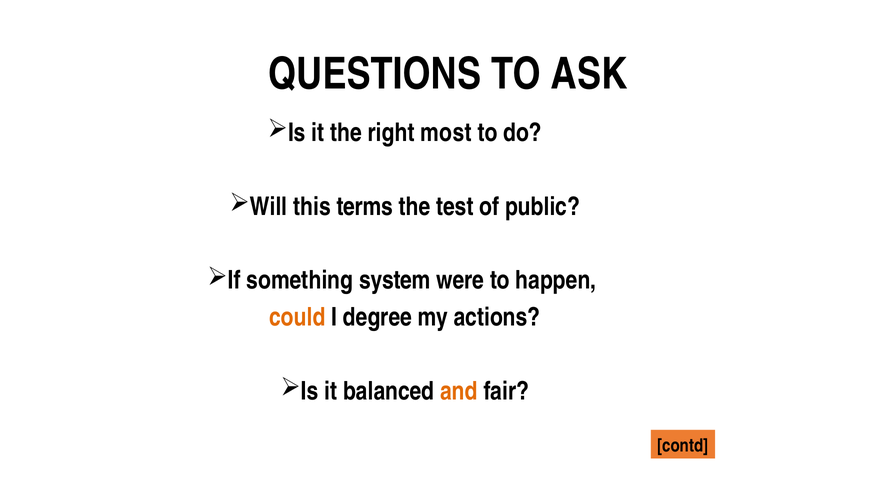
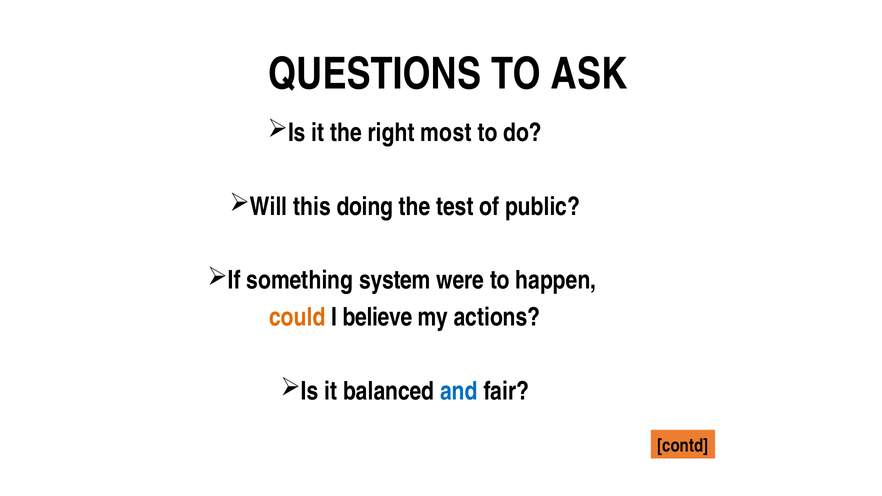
terms: terms -> doing
degree: degree -> believe
and colour: orange -> blue
